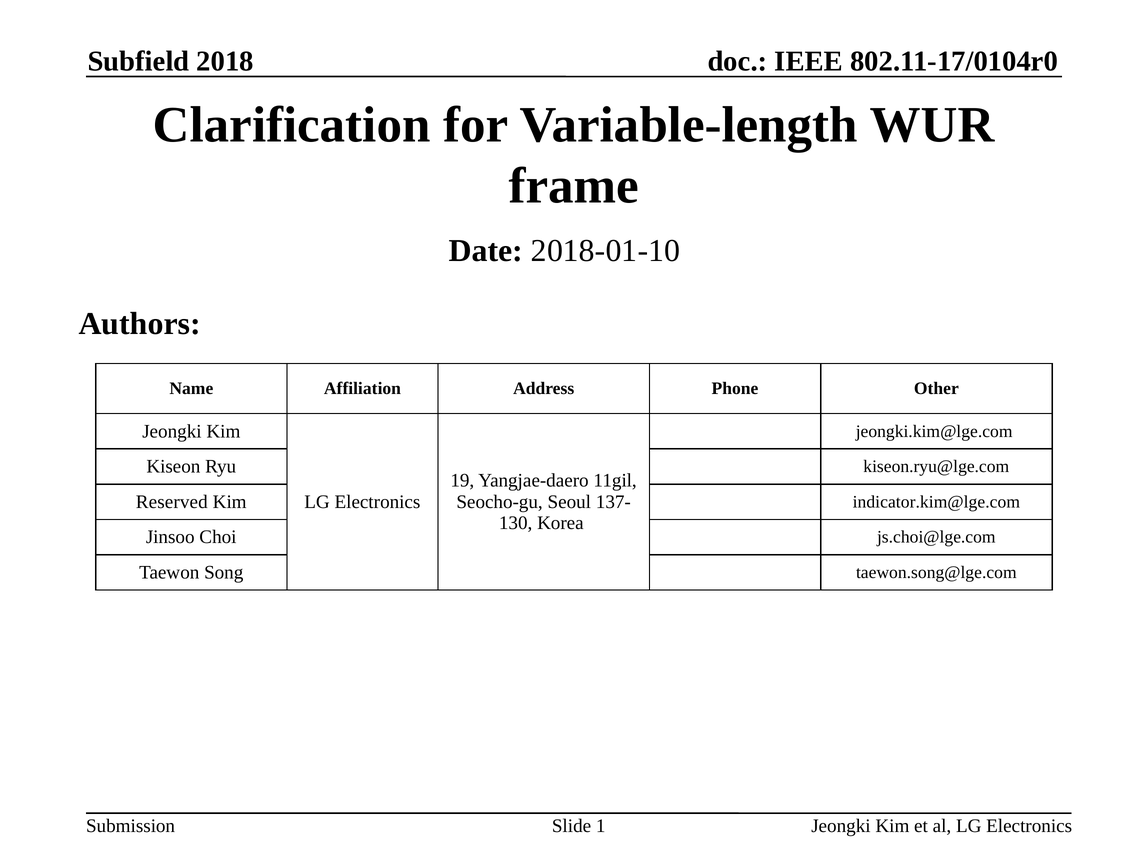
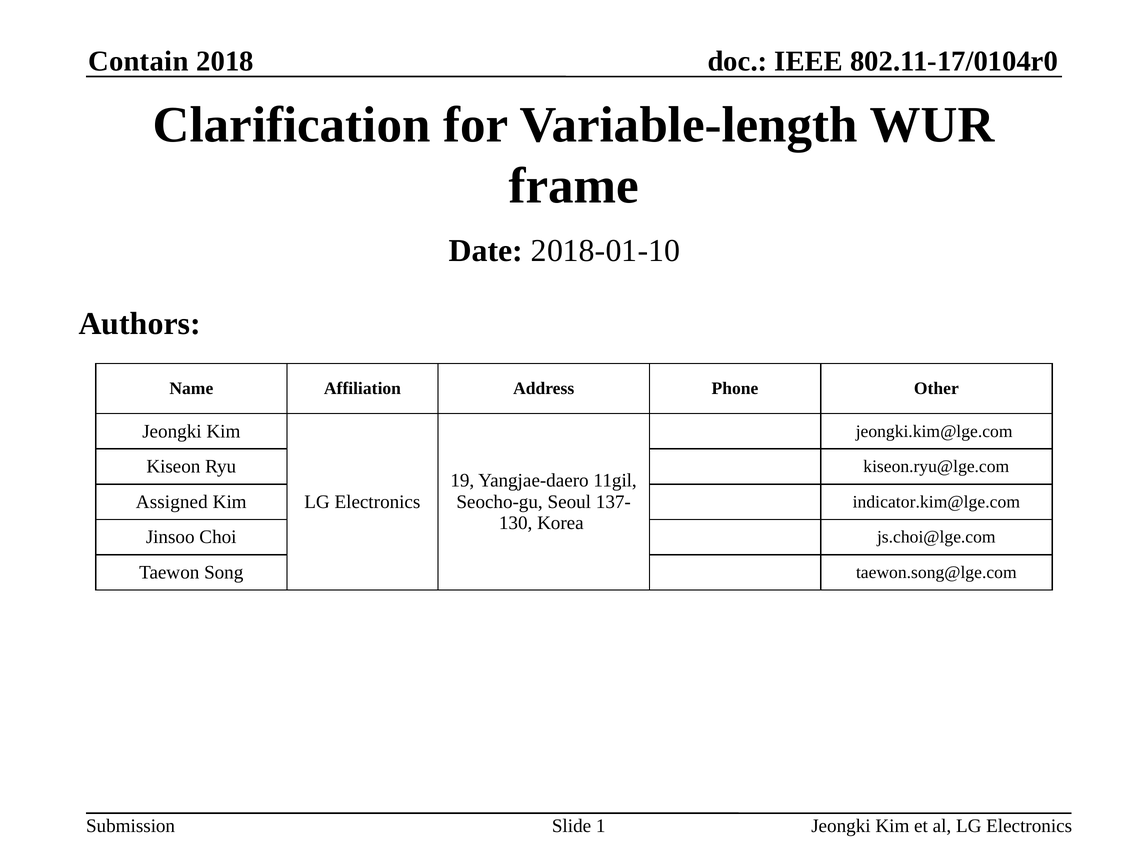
Subfield: Subfield -> Contain
Reserved: Reserved -> Assigned
